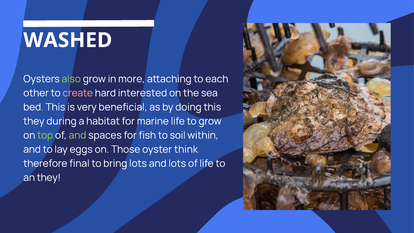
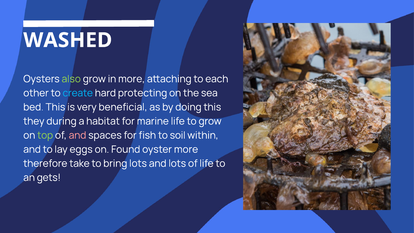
create colour: pink -> light blue
interested: interested -> protecting
and at (77, 135) colour: light green -> pink
Those: Those -> Found
oyster think: think -> more
final: final -> take
an they: they -> gets
